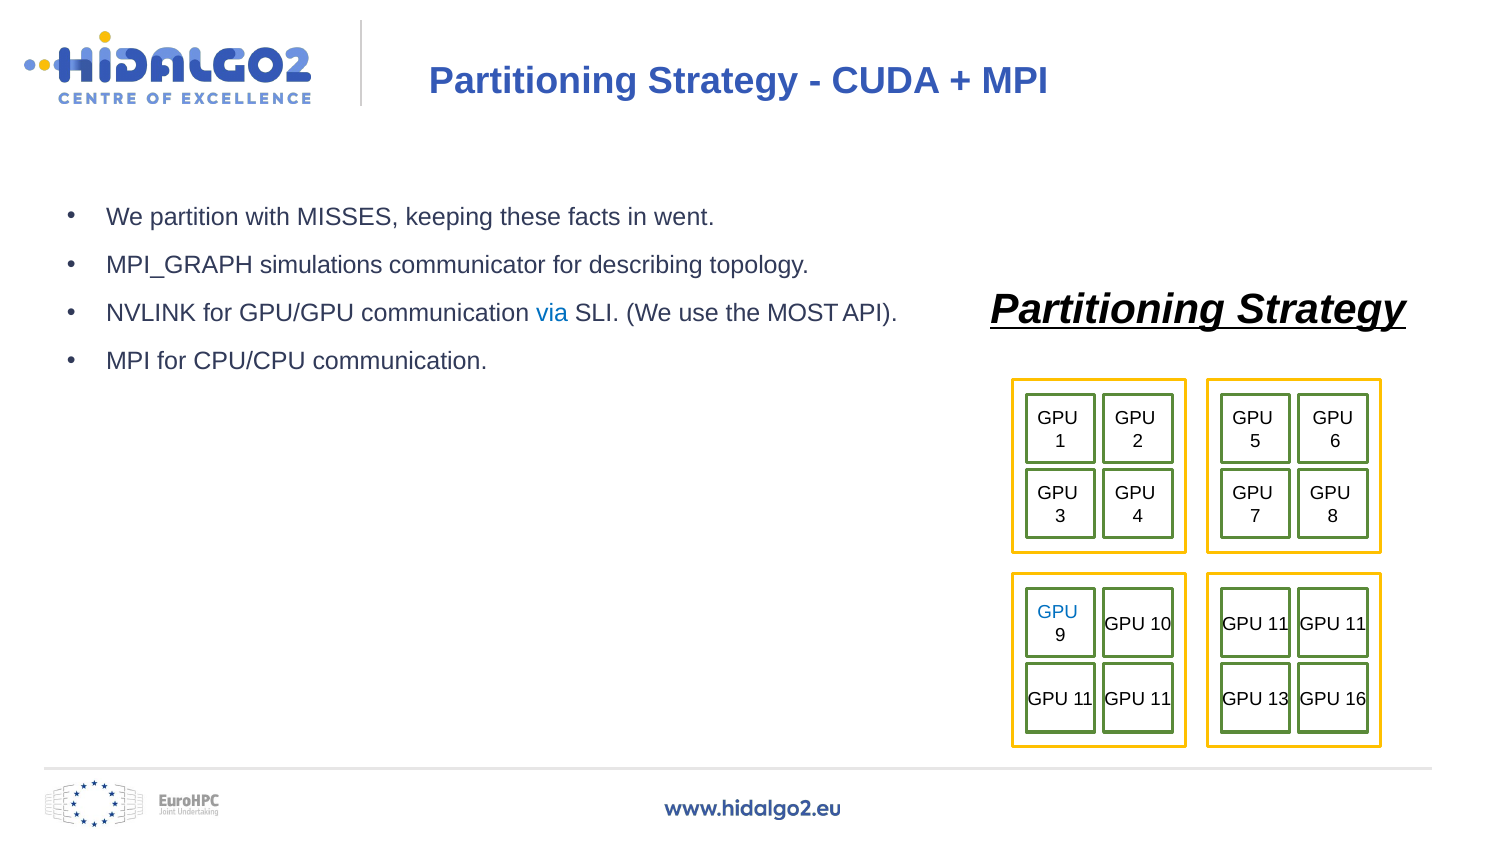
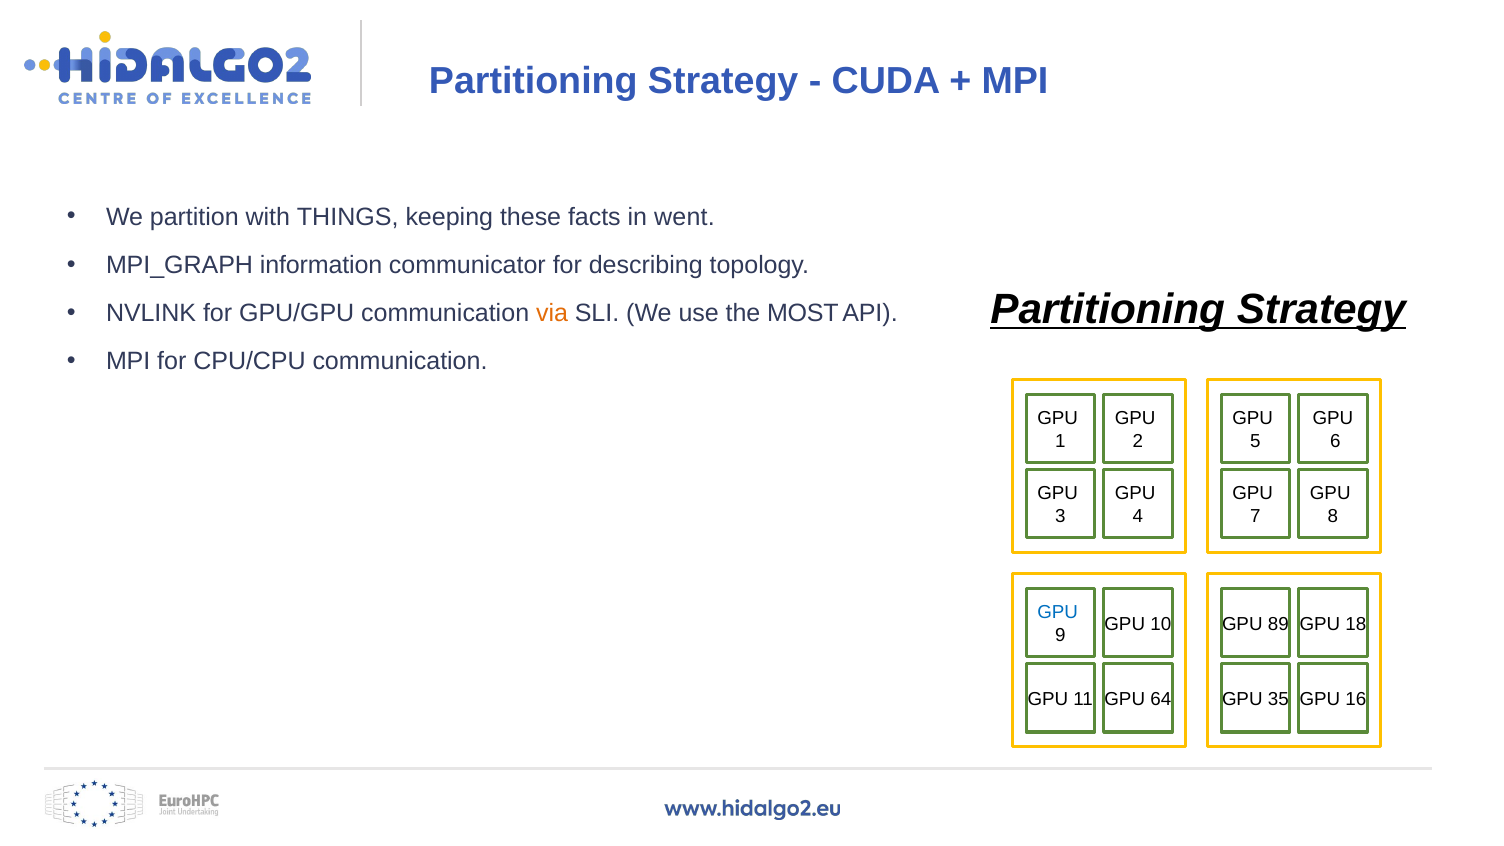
MISSES: MISSES -> THINGS
simulations: simulations -> information
via colour: blue -> orange
11 at (1278, 624): 11 -> 89
11 at (1356, 624): 11 -> 18
11 at (1161, 699): 11 -> 64
13: 13 -> 35
